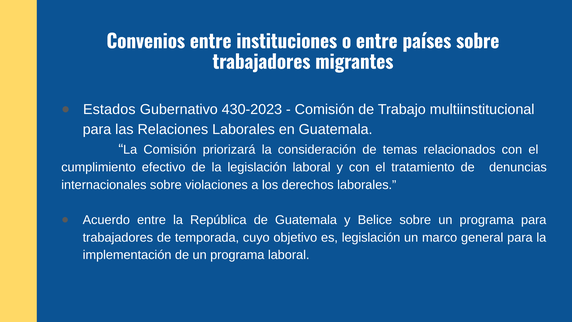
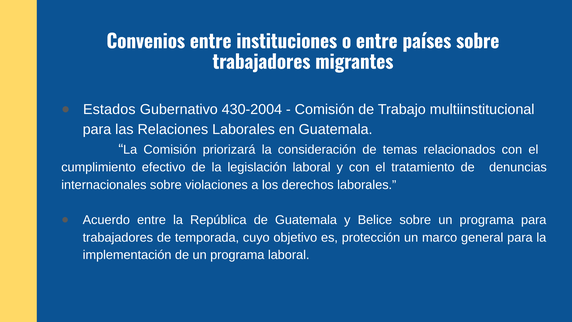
430-2023: 430-2023 -> 430-2004
es legislación: legislación -> protección
